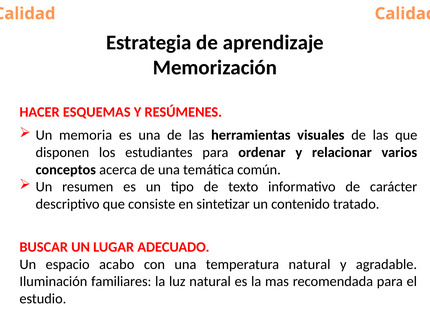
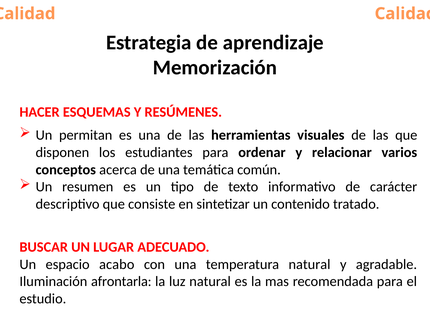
memoria: memoria -> permitan
familiares: familiares -> afrontarla
